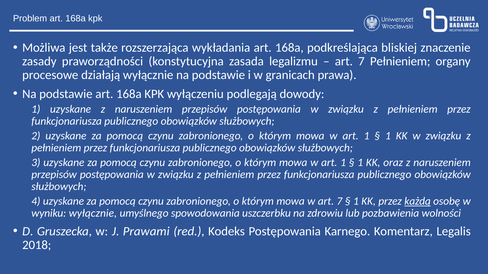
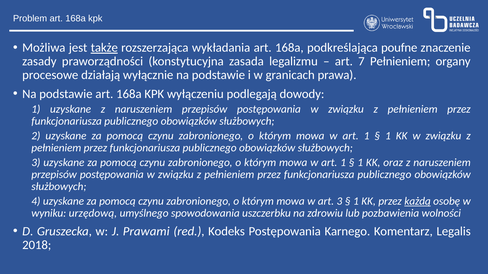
także underline: none -> present
bliskiej: bliskiej -> poufne
w art 7: 7 -> 3
wyniku wyłącznie: wyłącznie -> urzędową
